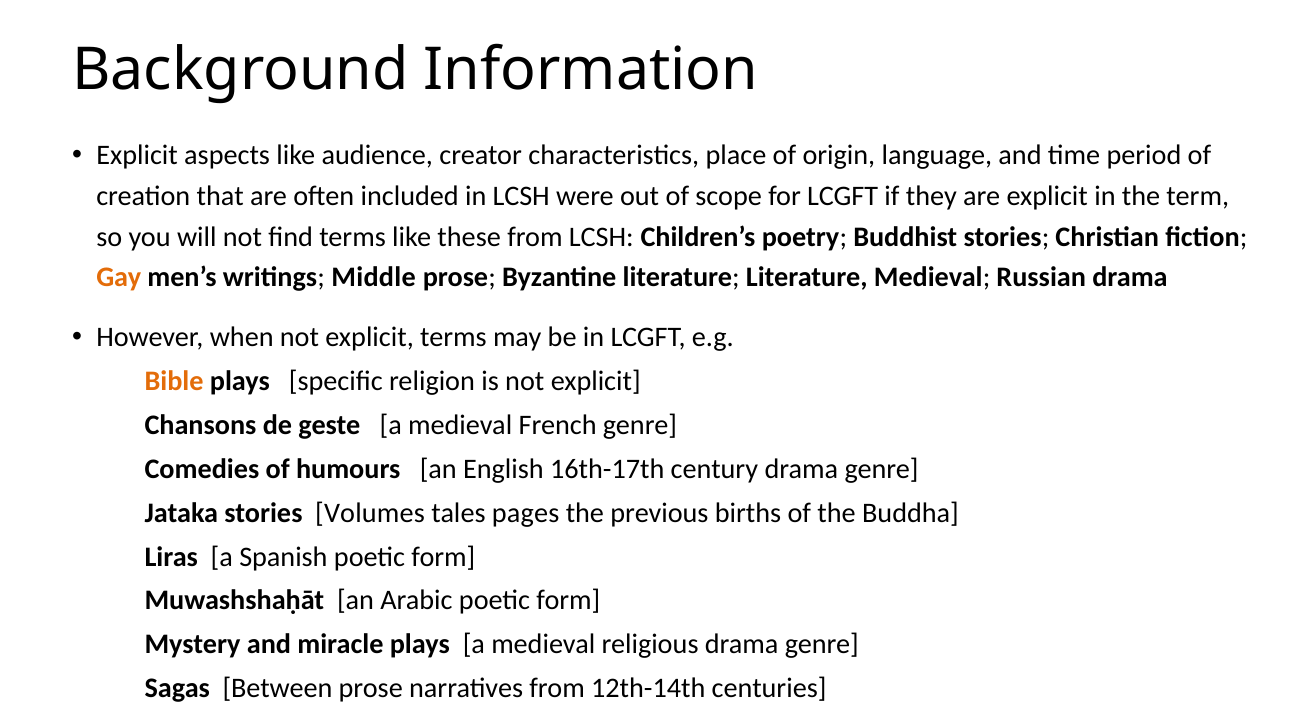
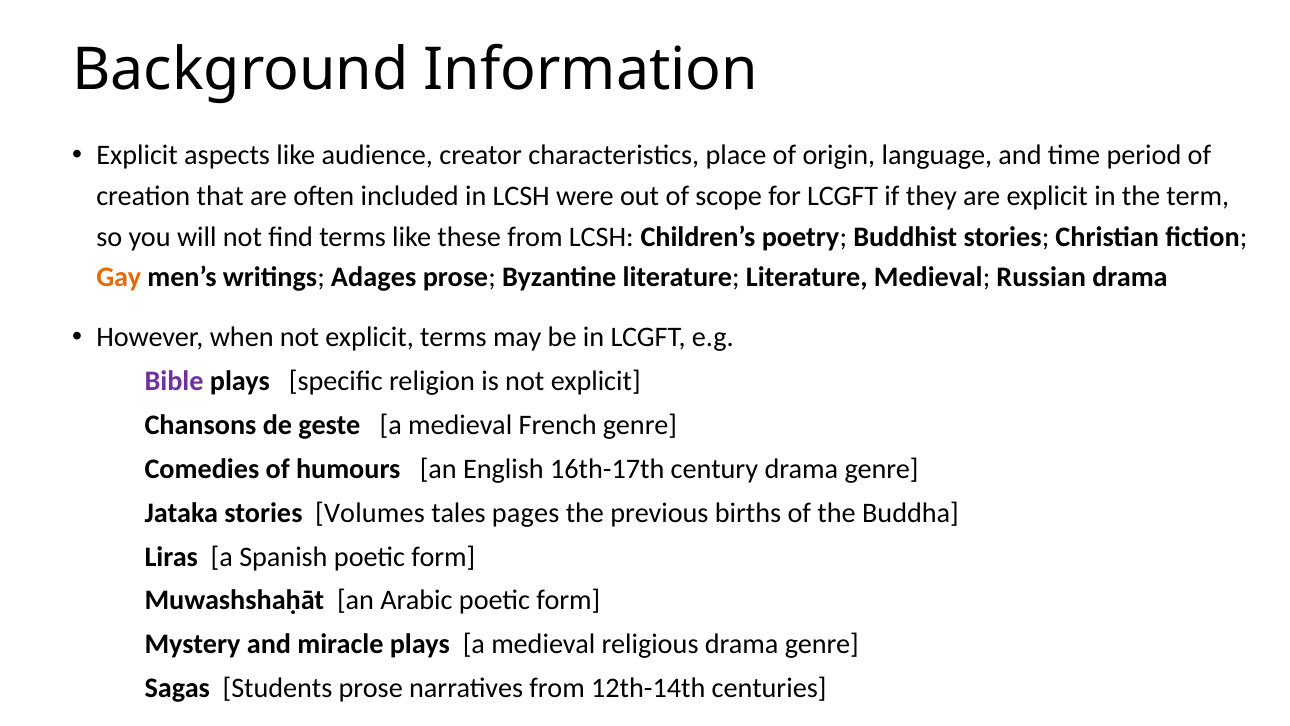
Middle: Middle -> Adages
Bible colour: orange -> purple
Between: Between -> Students
